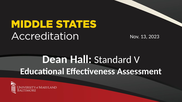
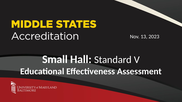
Dean: Dean -> Small
